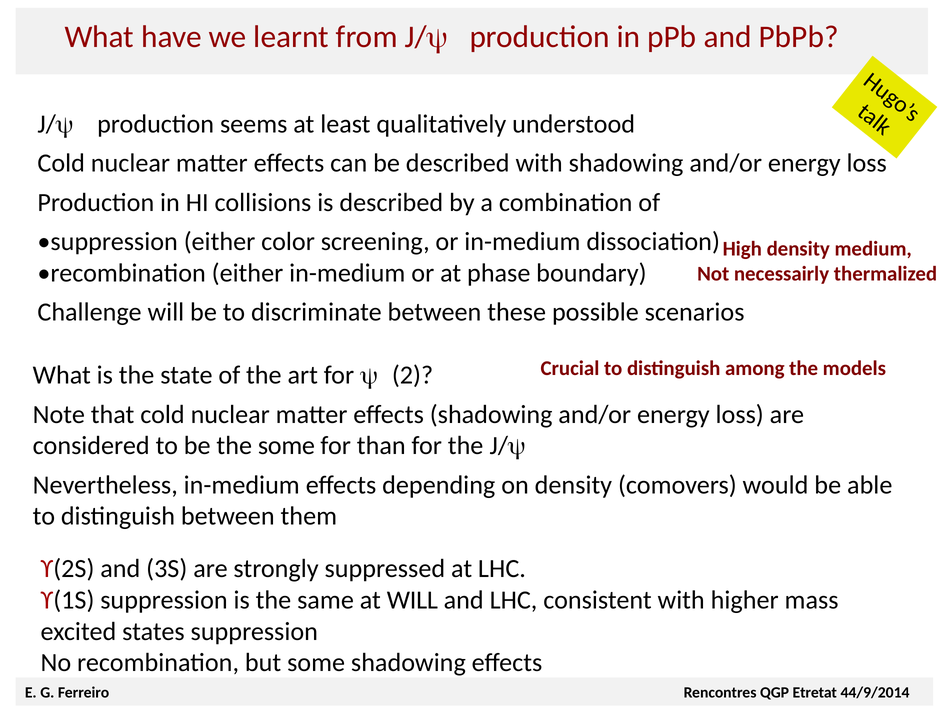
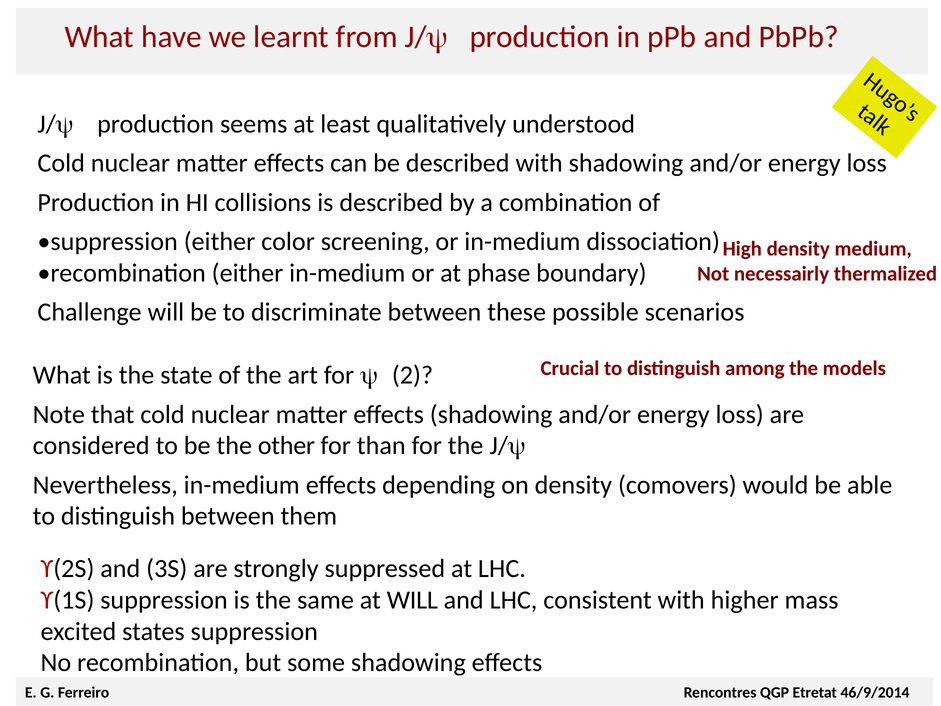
the some: some -> other
44/9/2014: 44/9/2014 -> 46/9/2014
